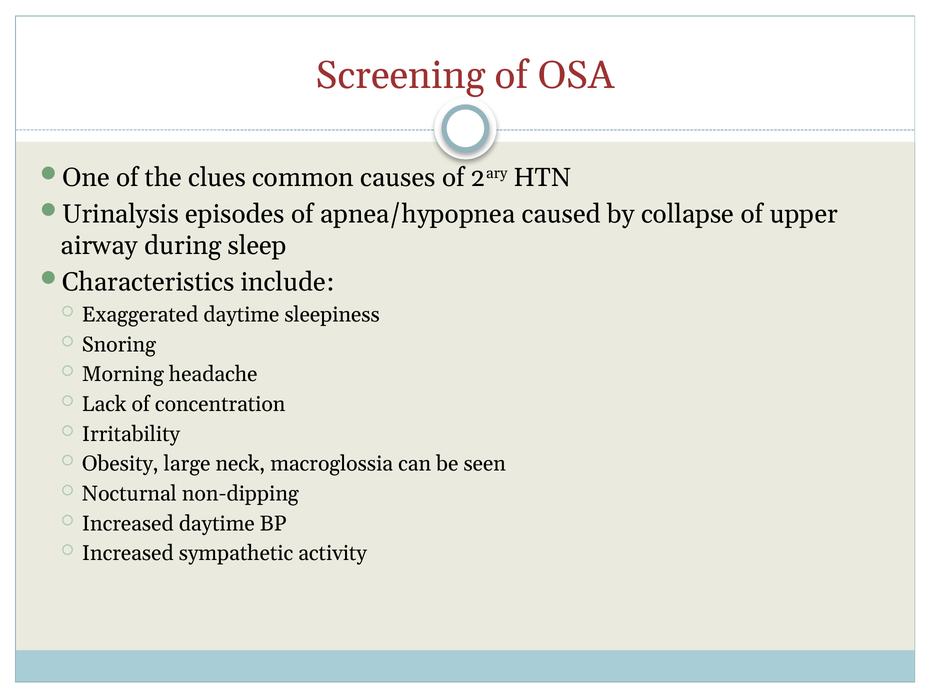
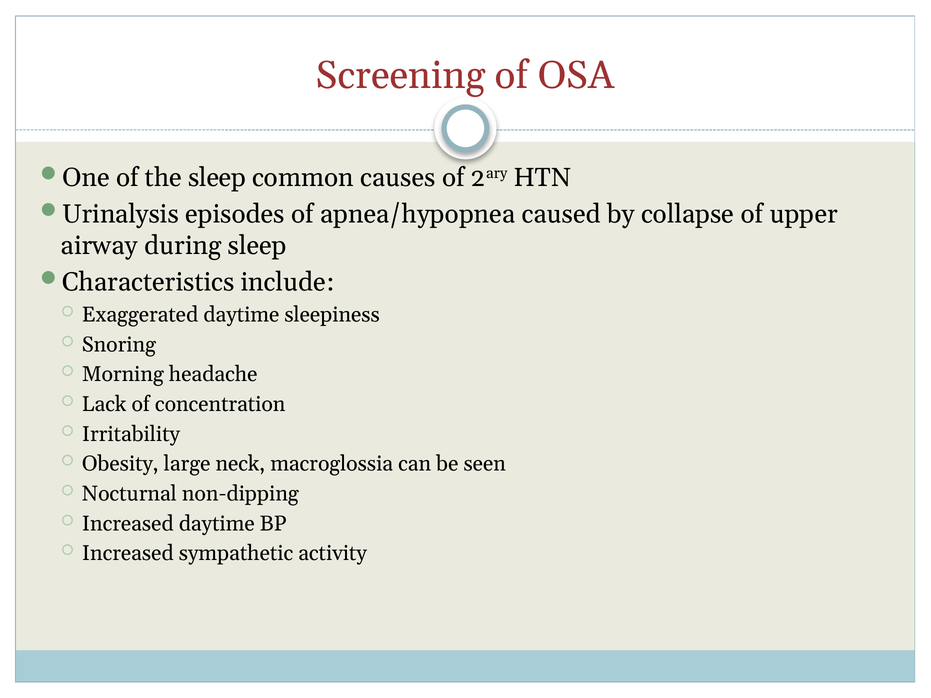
the clues: clues -> sleep
